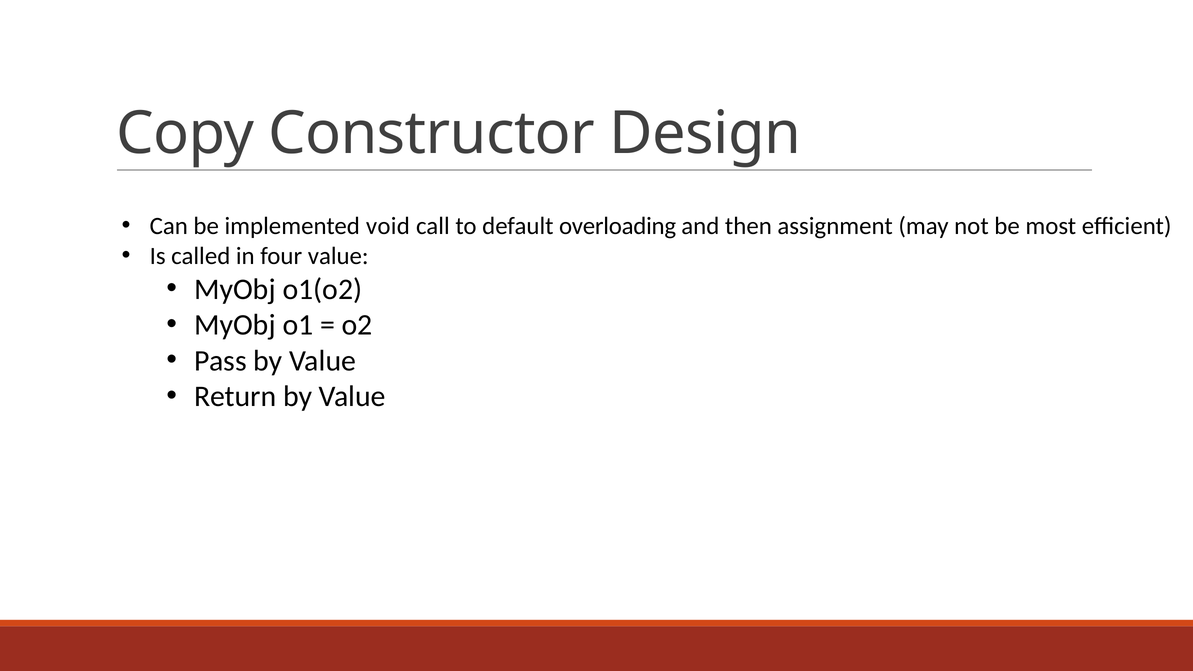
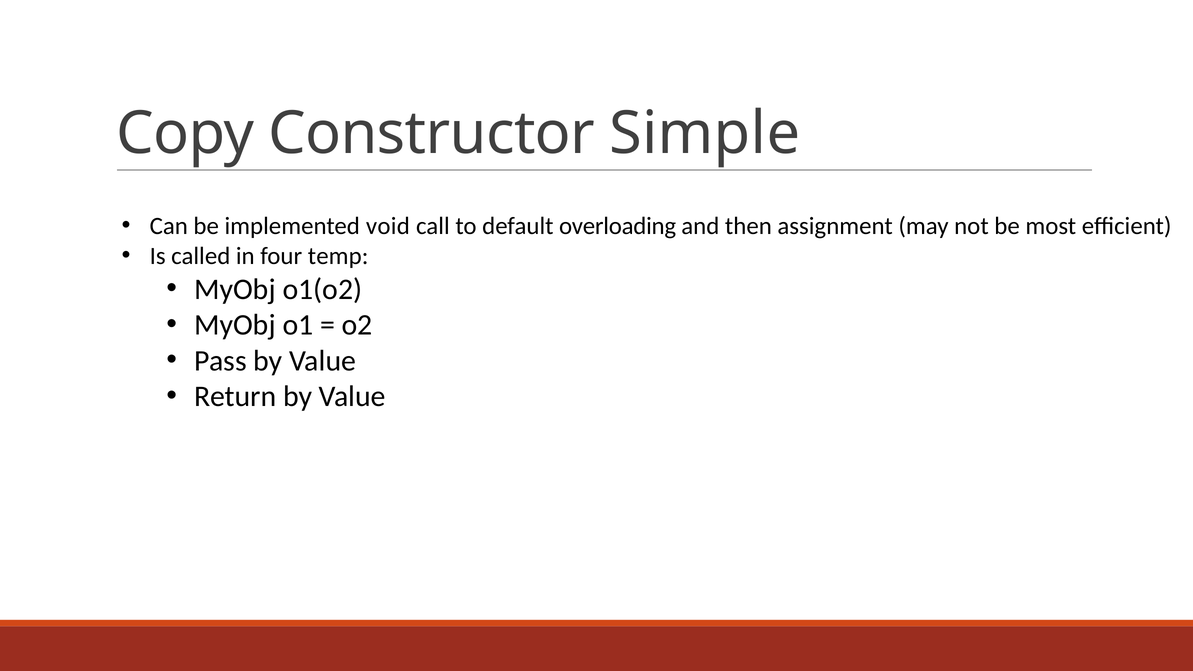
Design: Design -> Simple
four value: value -> temp
